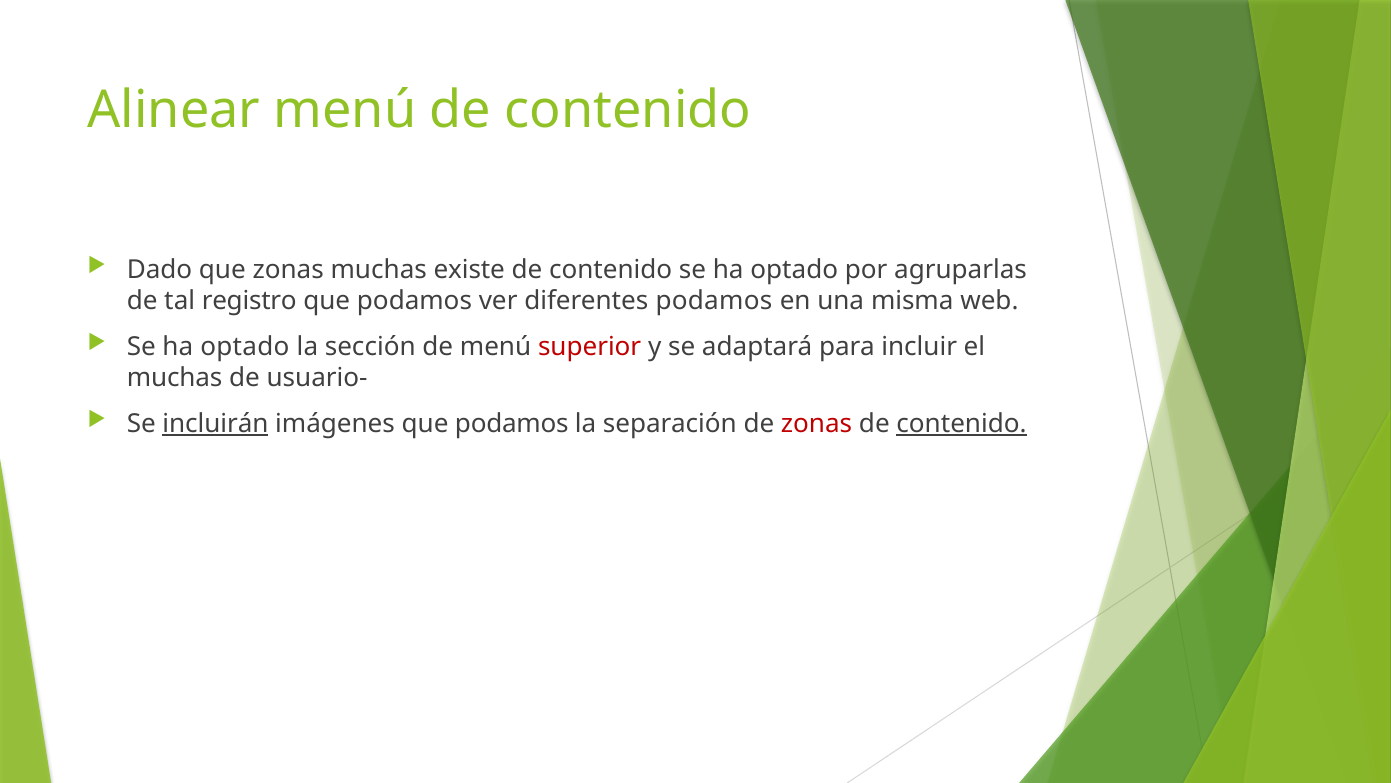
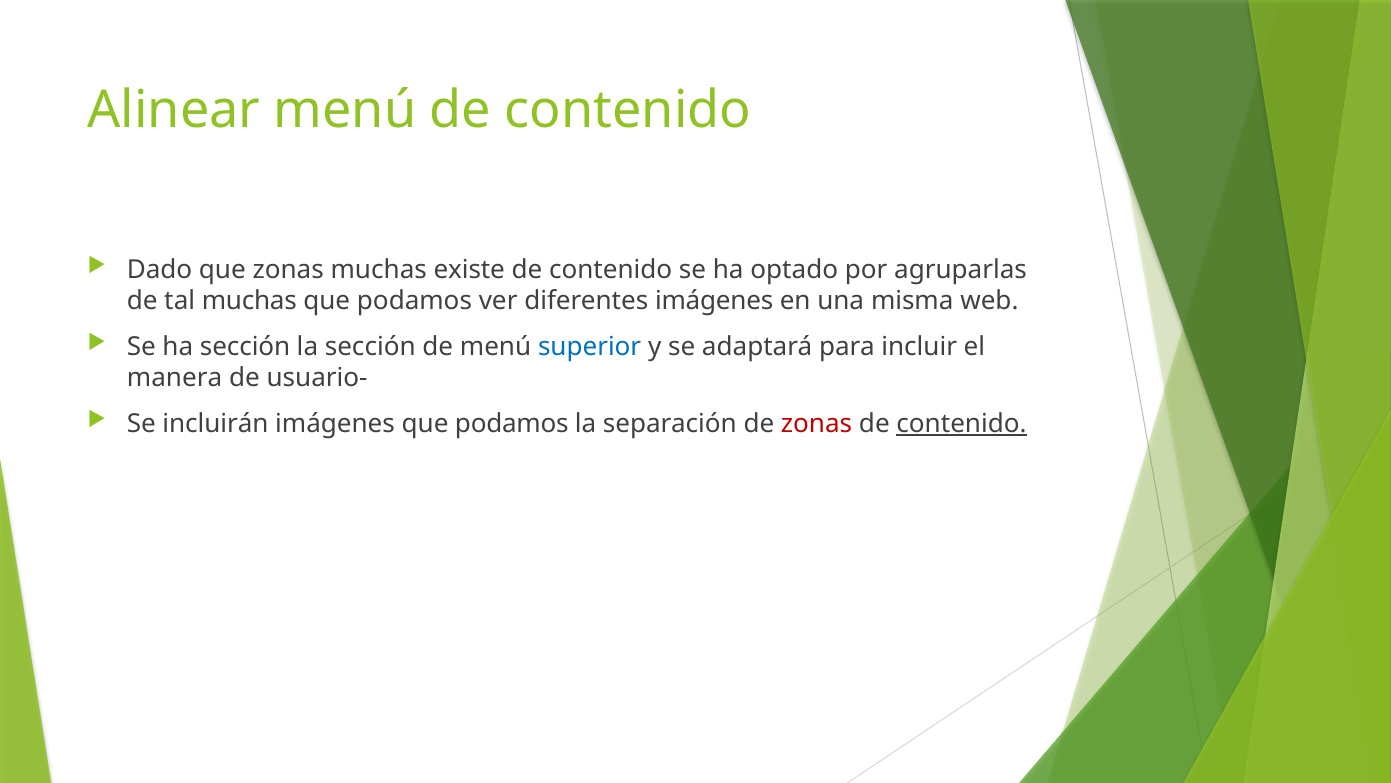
tal registro: registro -> muchas
diferentes podamos: podamos -> imágenes
optado at (245, 346): optado -> sección
superior colour: red -> blue
muchas at (175, 378): muchas -> manera
incluirán underline: present -> none
